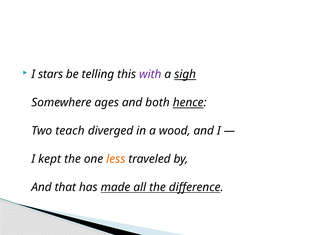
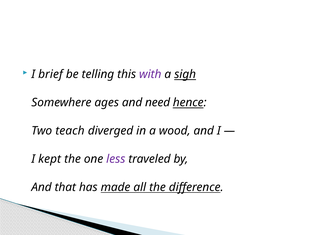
stars: stars -> brief
both: both -> need
less colour: orange -> purple
